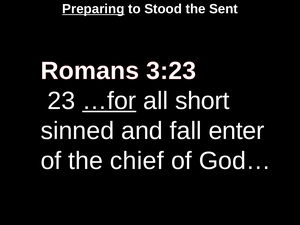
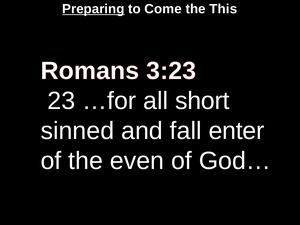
Stood: Stood -> Come
Sent: Sent -> This
…for underline: present -> none
chief: chief -> even
